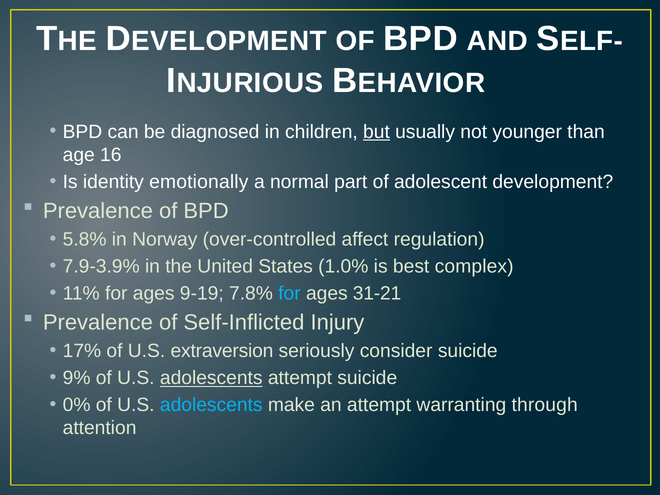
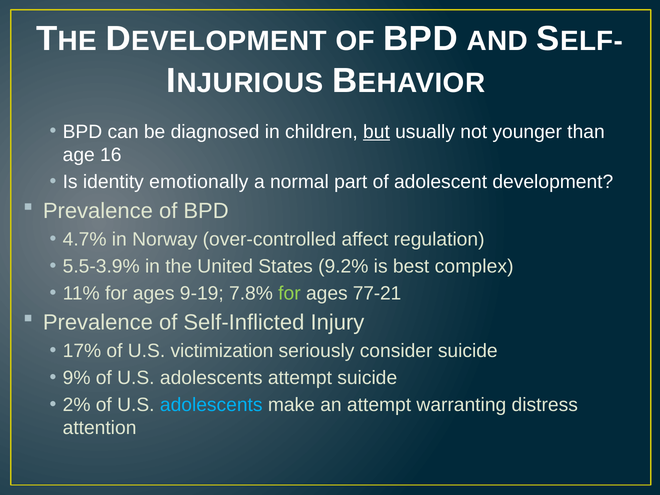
5.8%: 5.8% -> 4.7%
7.9-3.9%: 7.9-3.9% -> 5.5-3.9%
1.0%: 1.0% -> 9.2%
for at (289, 293) colour: light blue -> light green
31-21: 31-21 -> 77-21
extraversion: extraversion -> victimization
adolescents at (211, 378) underline: present -> none
0%: 0% -> 2%
through: through -> distress
